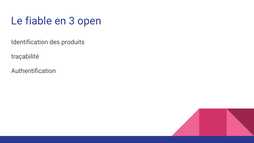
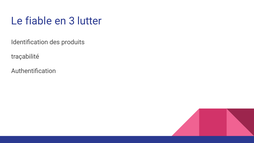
open: open -> lutter
